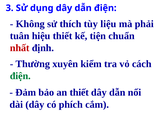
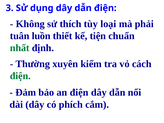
liệu: liệu -> loại
hiệu: hiệu -> luồn
nhất colour: red -> green
an thiết: thiết -> điện
